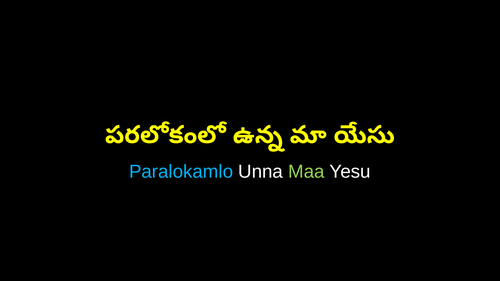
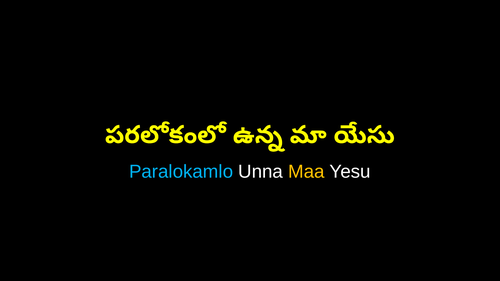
Maa colour: light green -> yellow
